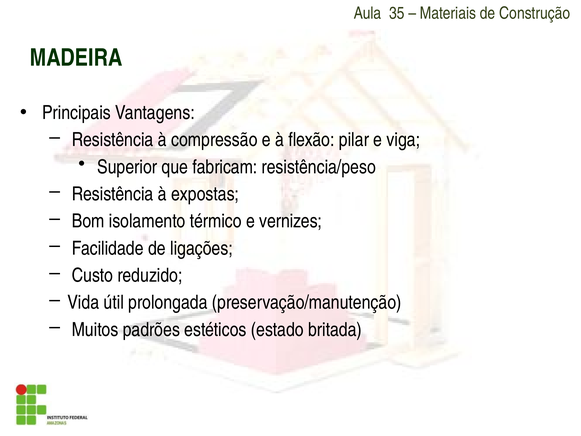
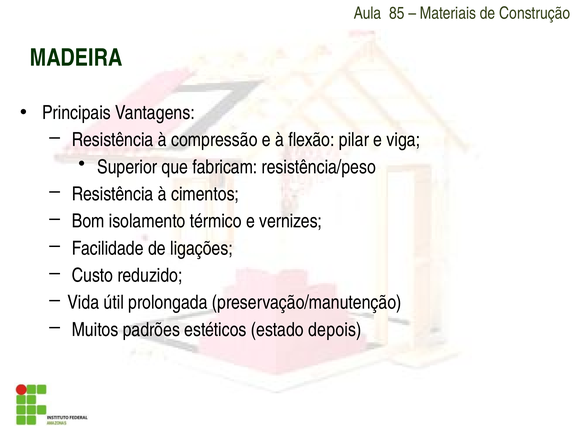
35: 35 -> 85
expostas: expostas -> cimentos
britada: britada -> depois
